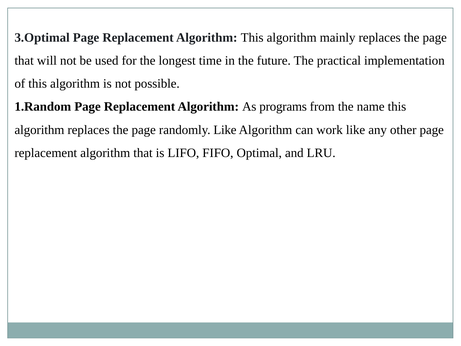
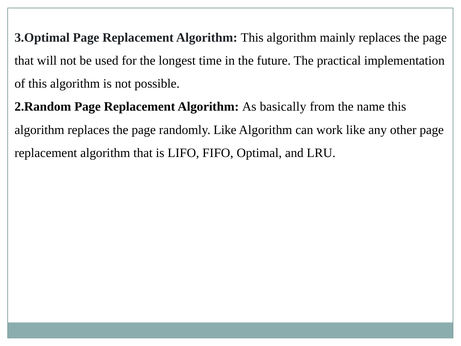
1.Random: 1.Random -> 2.Random
programs: programs -> basically
